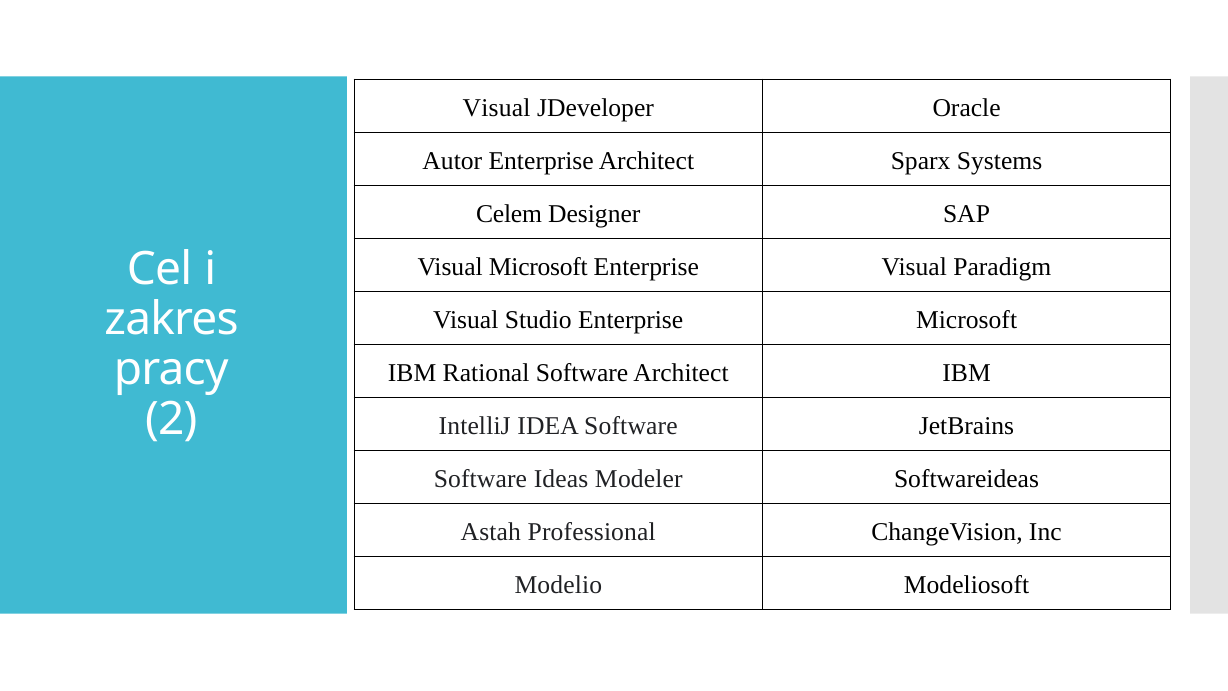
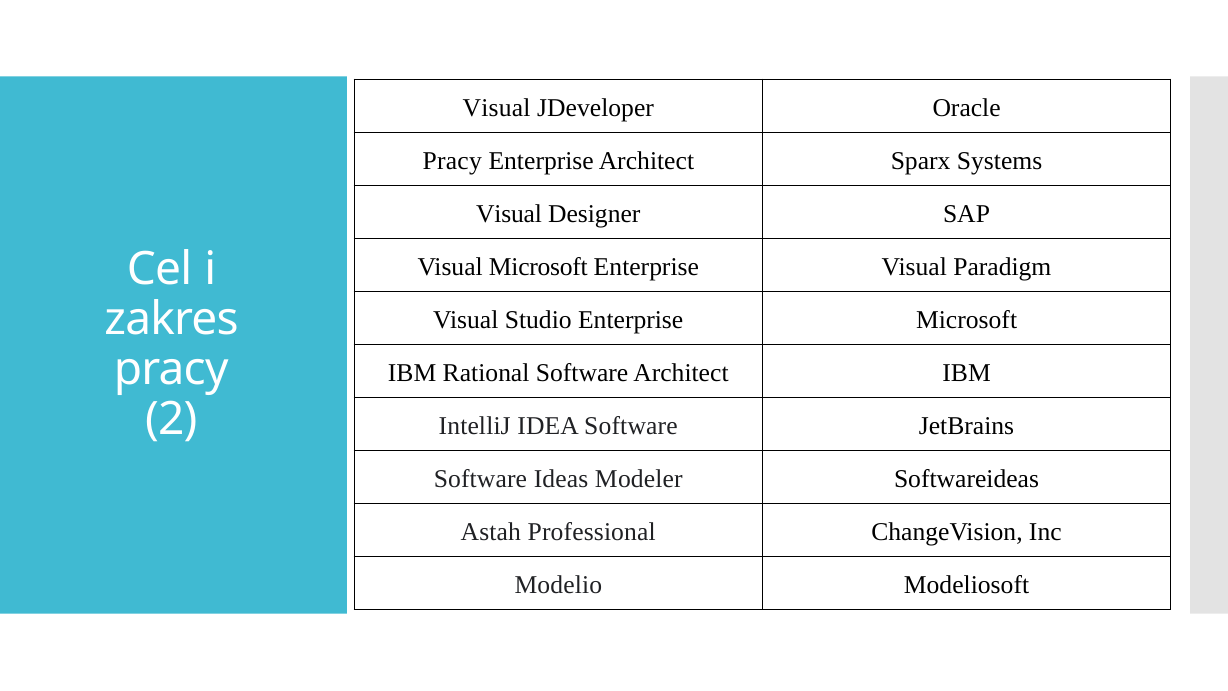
Autor at (452, 161): Autor -> Pracy
Celem at (509, 214): Celem -> Visual
